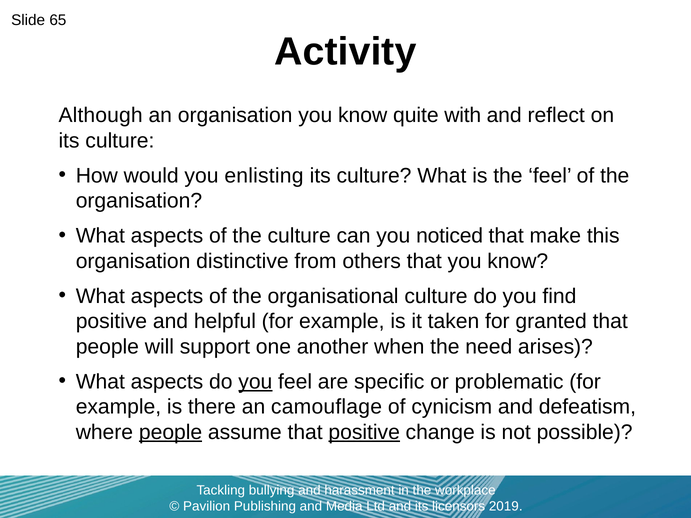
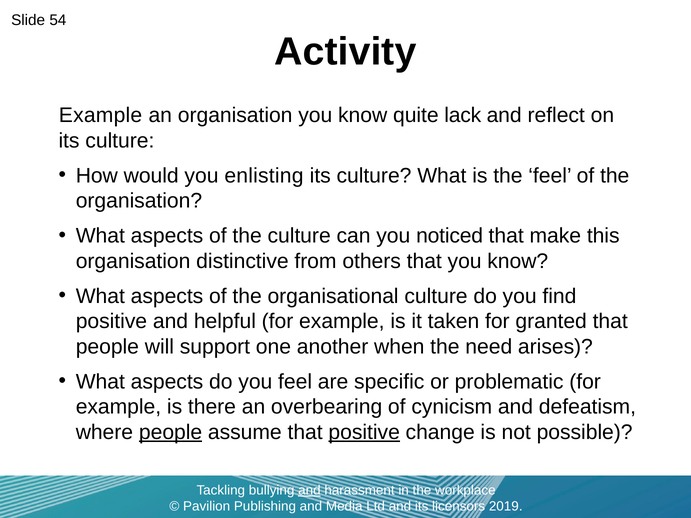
65: 65 -> 54
Although at (101, 115): Although -> Example
with: with -> lack
you at (255, 382) underline: present -> none
camouflage: camouflage -> overbearing
and at (309, 491) underline: none -> present
